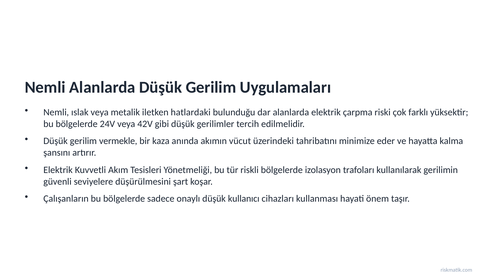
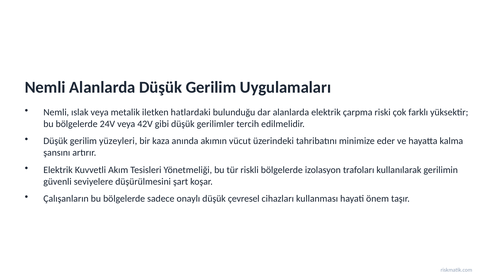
vermekle: vermekle -> yüzeyleri
kullanıcı: kullanıcı -> çevresel
